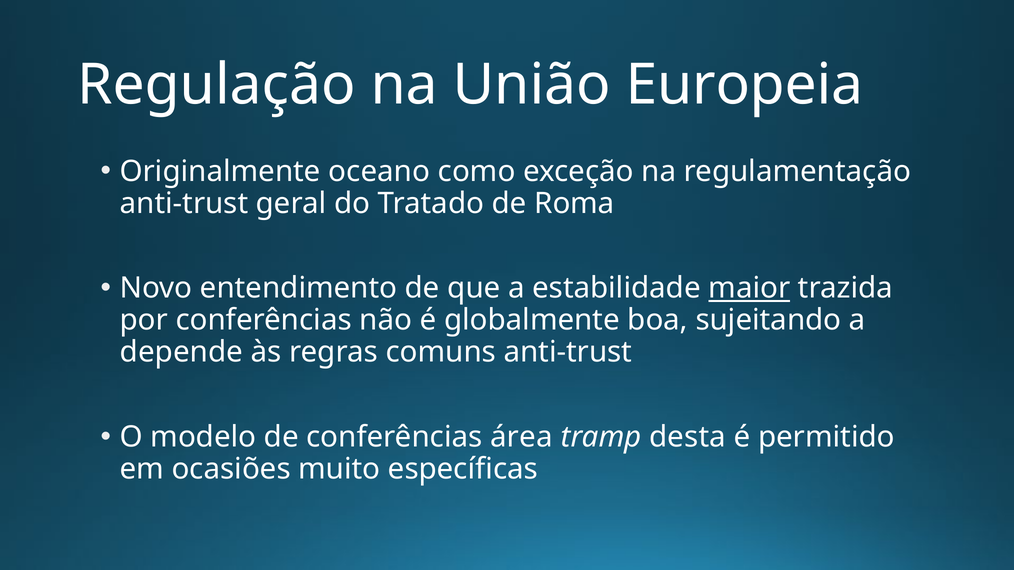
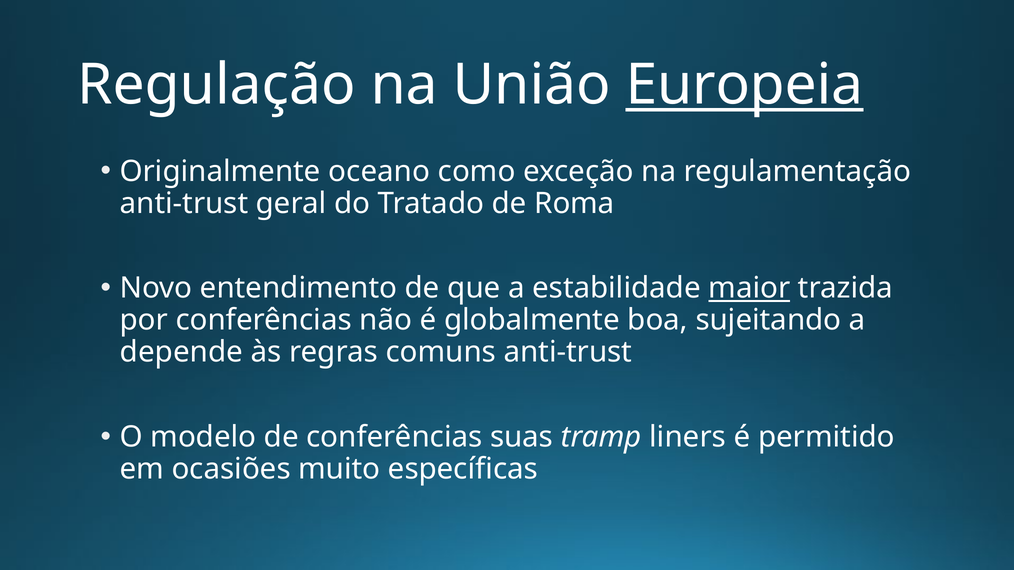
Europeia underline: none -> present
área: área -> suas
desta: desta -> liners
